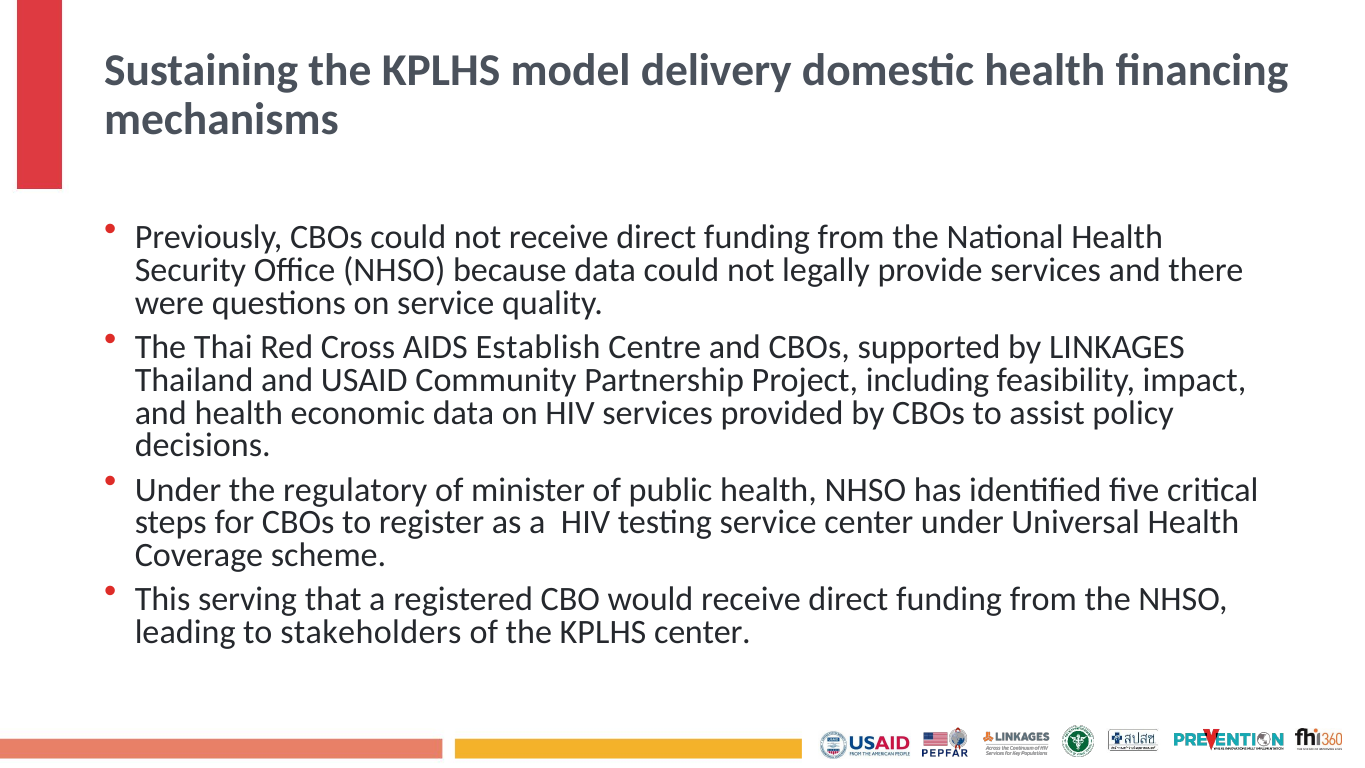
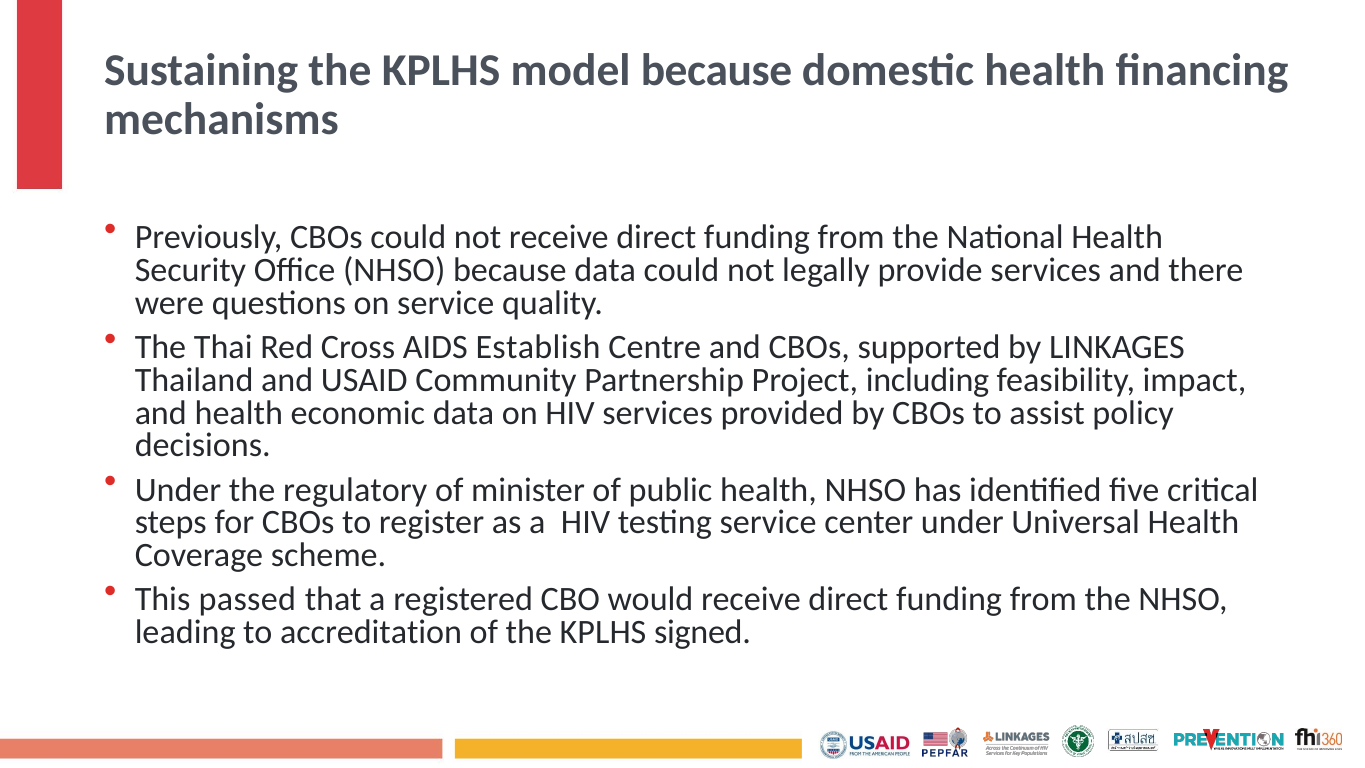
model delivery: delivery -> because
serving: serving -> passed
stakeholders: stakeholders -> accreditation
KPLHS center: center -> signed
